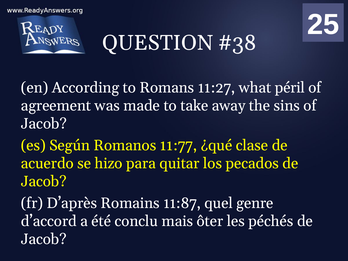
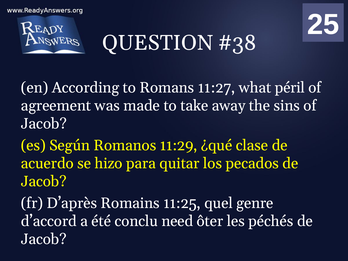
11:77: 11:77 -> 11:29
11:87: 11:87 -> 11:25
mais: mais -> need
